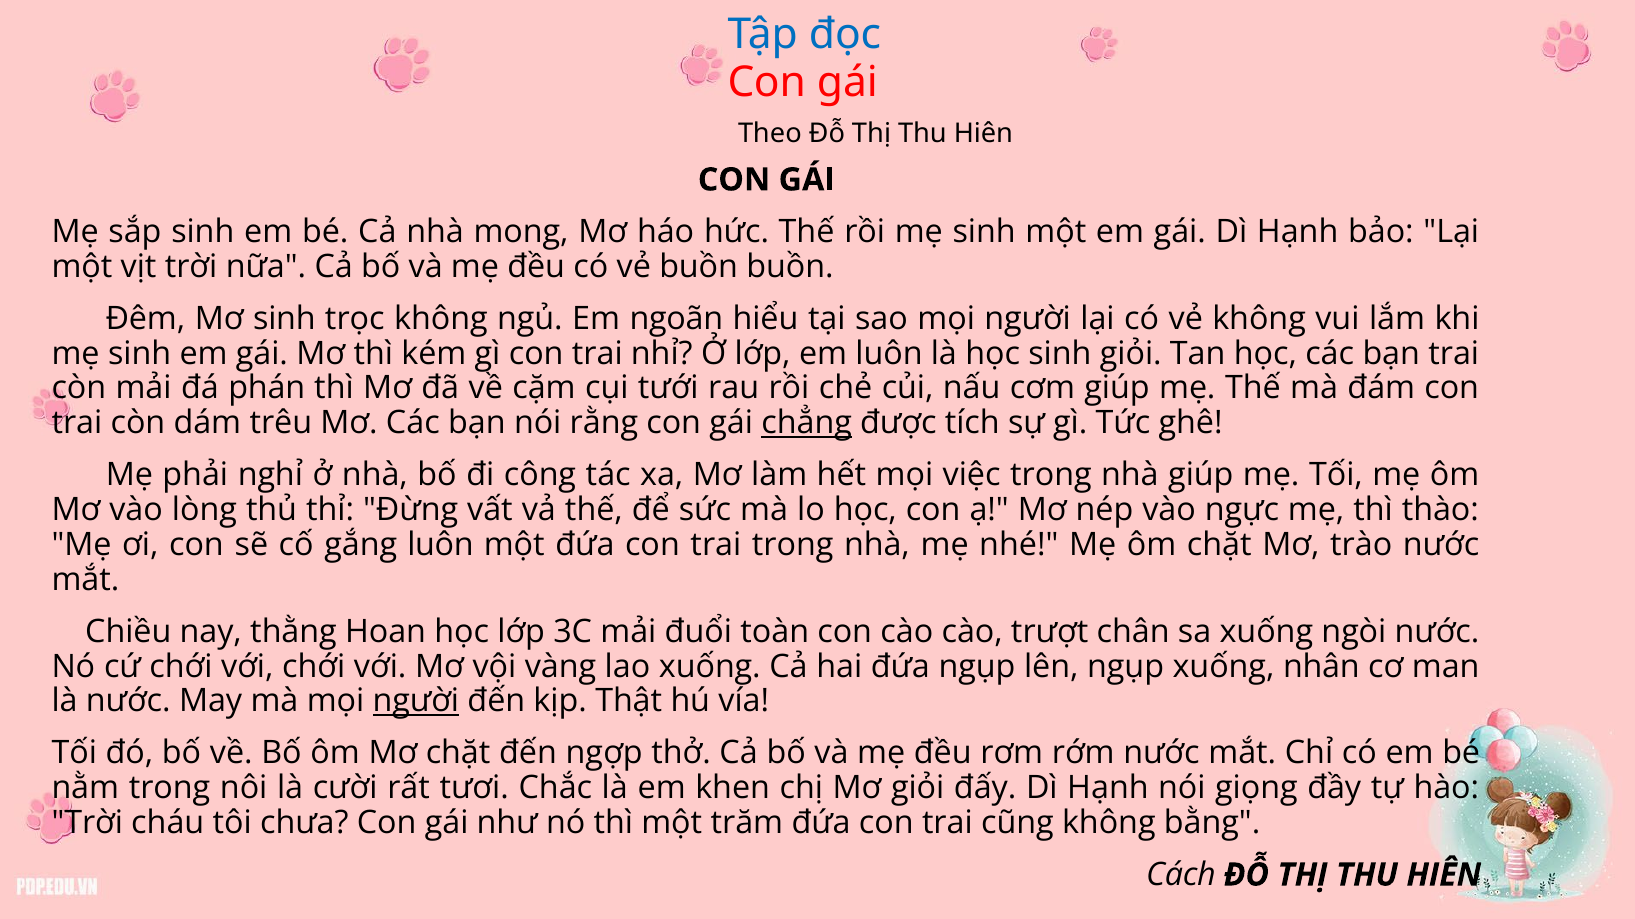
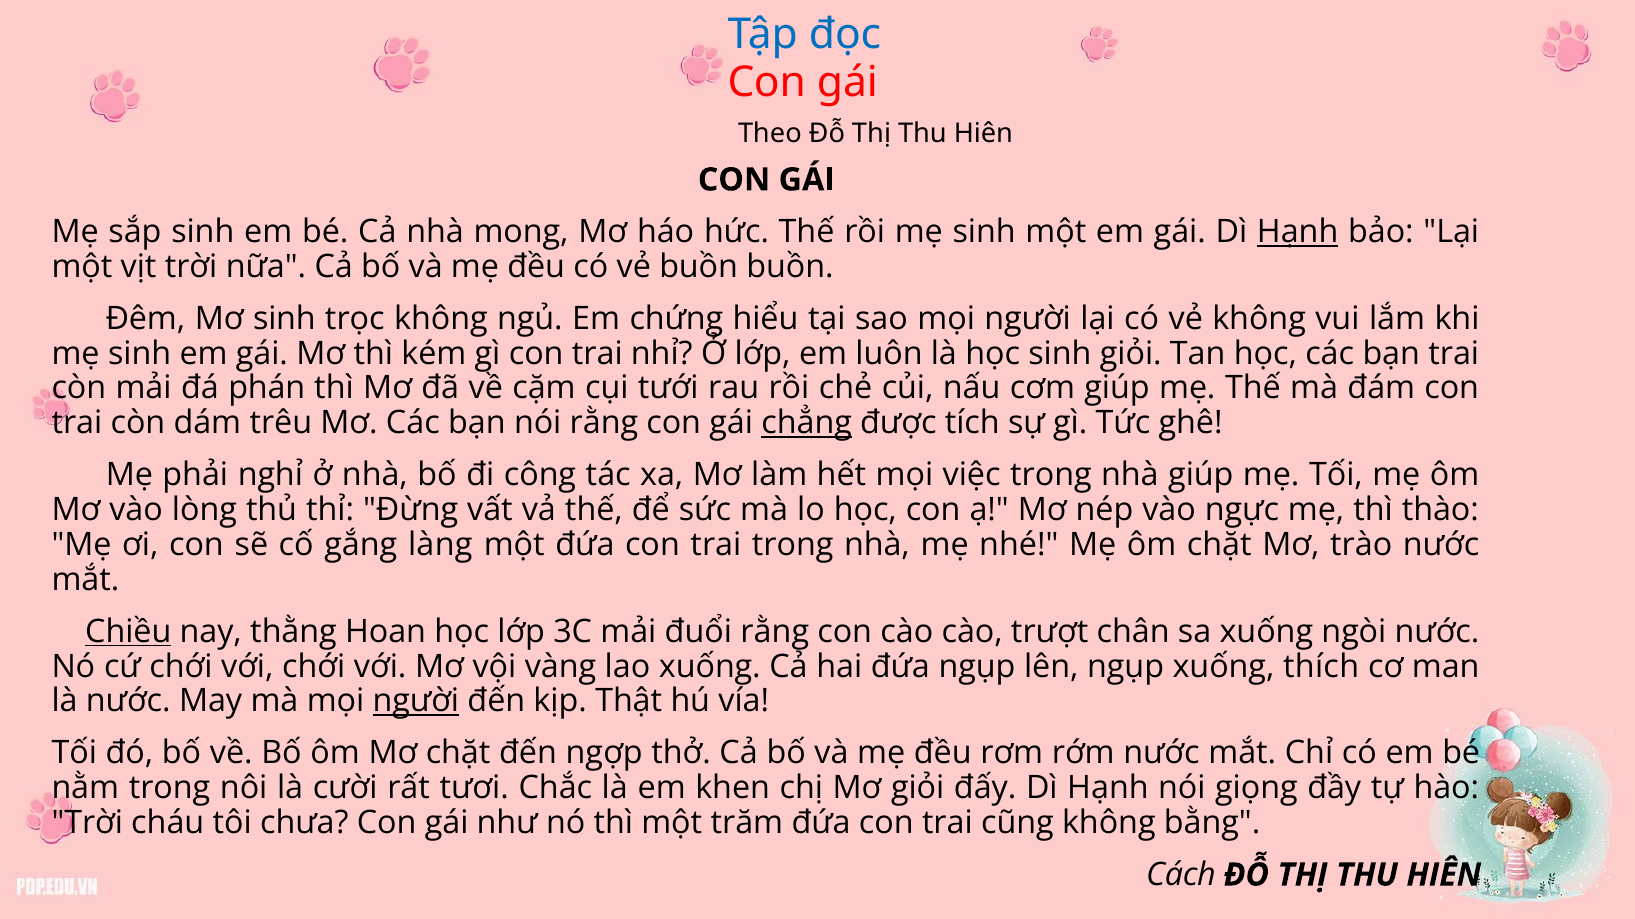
Hạnh at (1298, 232) underline: none -> present
ngoãn: ngoãn -> chứng
gắng luôn: luôn -> làng
Chiều underline: none -> present
đuổi toàn: toàn -> rằng
nhân: nhân -> thích
